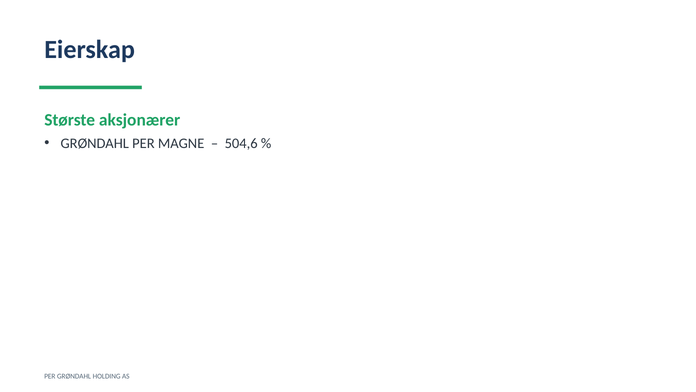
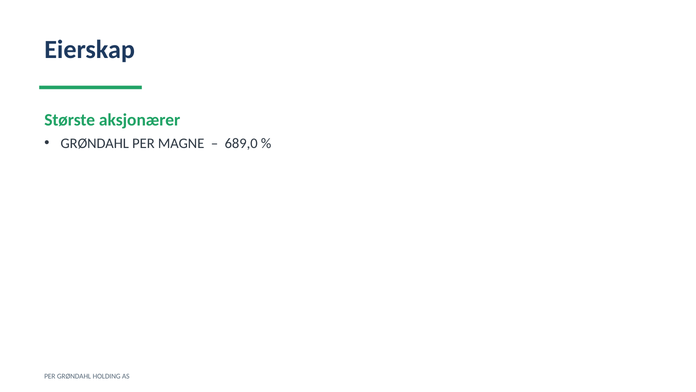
504,6: 504,6 -> 689,0
